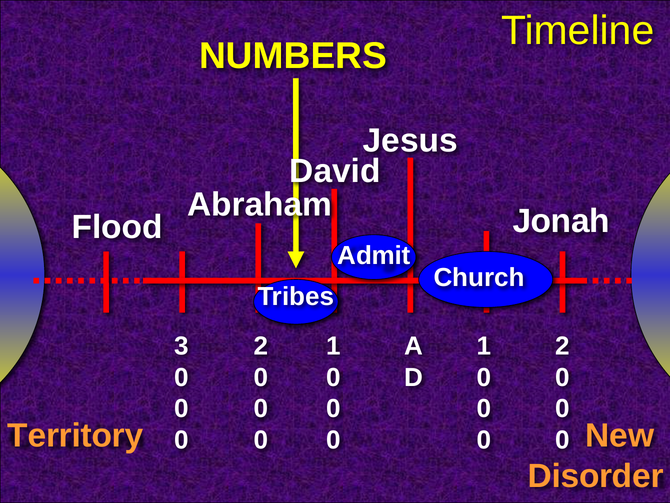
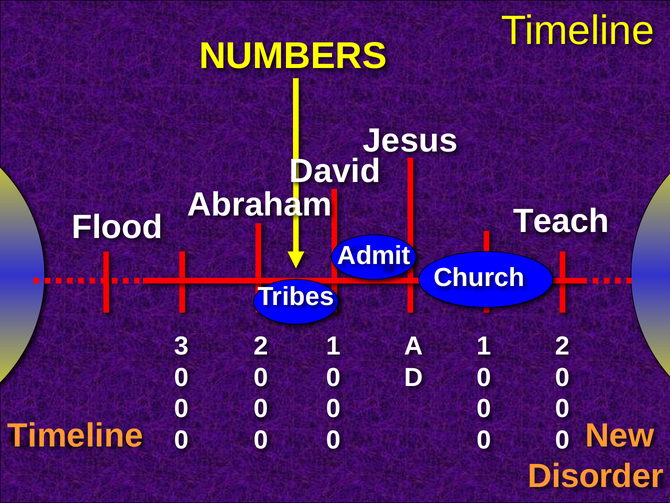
Jonah: Jonah -> Teach
Territory at (75, 435): Territory -> Timeline
